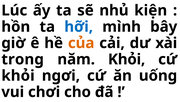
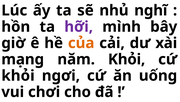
kiện: kiện -> nghĩ
hỡi colour: blue -> purple
trong: trong -> mạng
